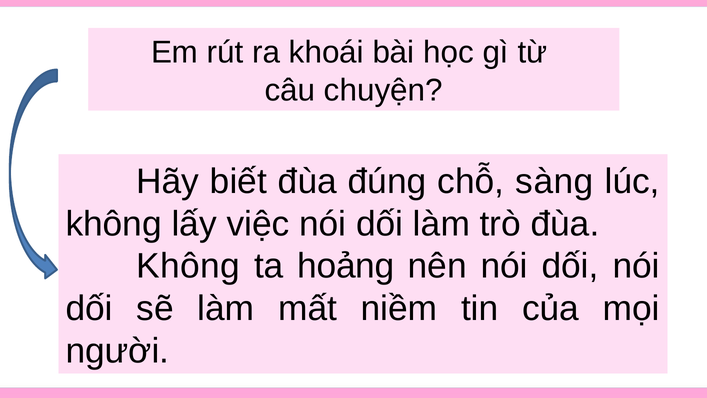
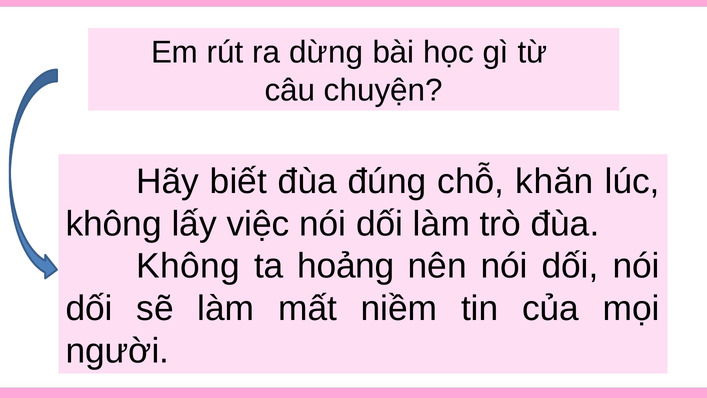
khoái: khoái -> dừng
sàng: sàng -> khăn
